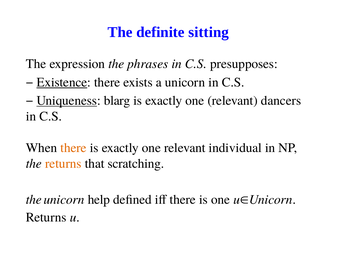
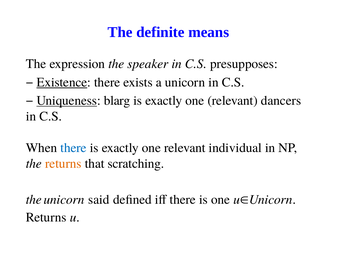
sitting: sitting -> means
phrases: phrases -> speaker
there at (73, 148) colour: orange -> blue
help: help -> said
